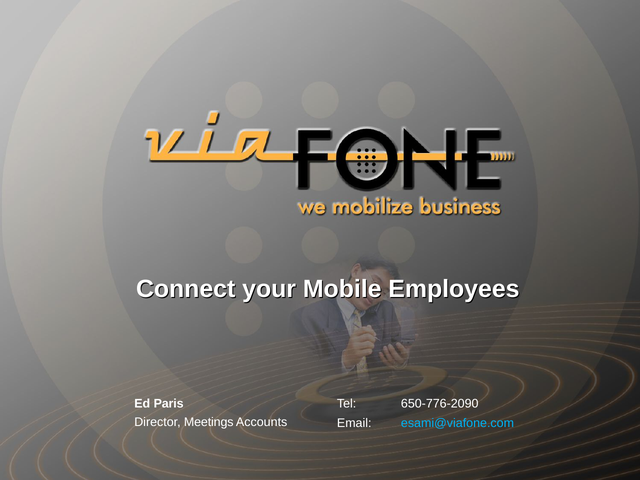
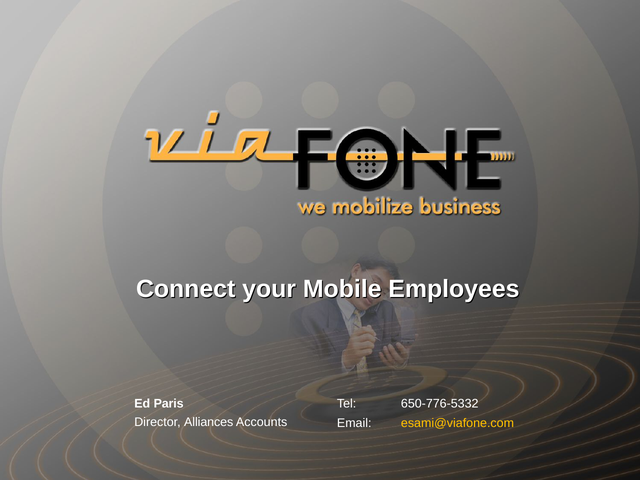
650-776-2090: 650-776-2090 -> 650-776-5332
Meetings: Meetings -> Alliances
esami@viafone.com colour: light blue -> yellow
